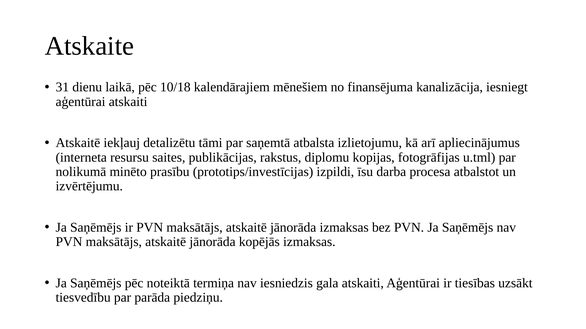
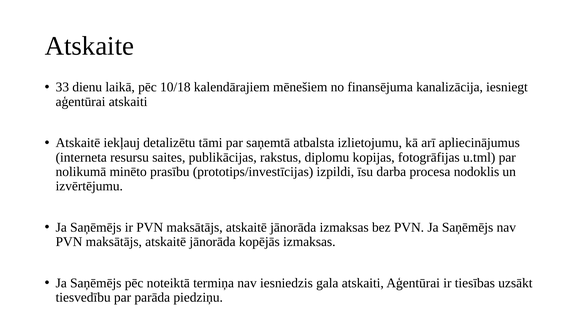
31: 31 -> 33
atbalstot: atbalstot -> nodoklis
